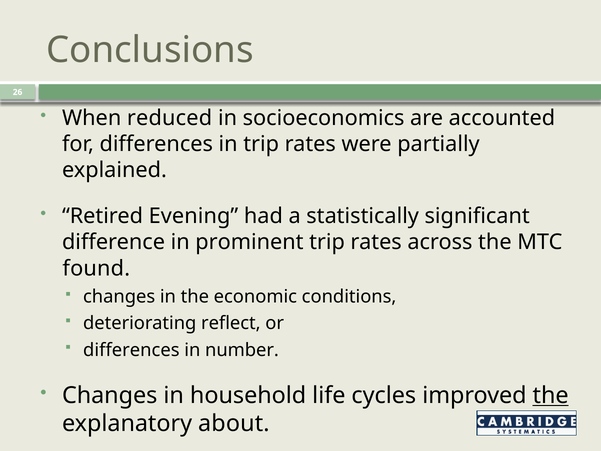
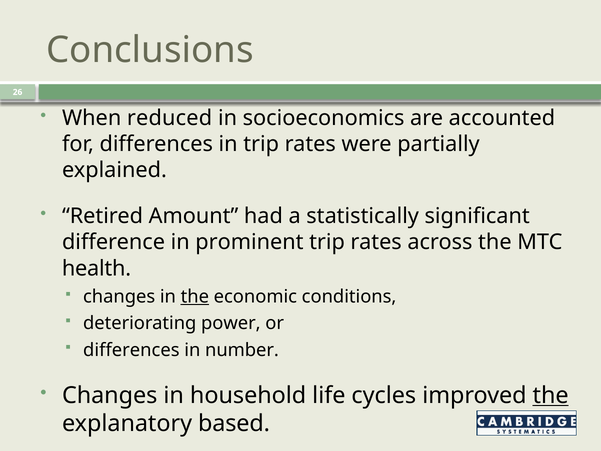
Evening: Evening -> Amount
found: found -> health
the at (195, 297) underline: none -> present
reflect: reflect -> power
about: about -> based
